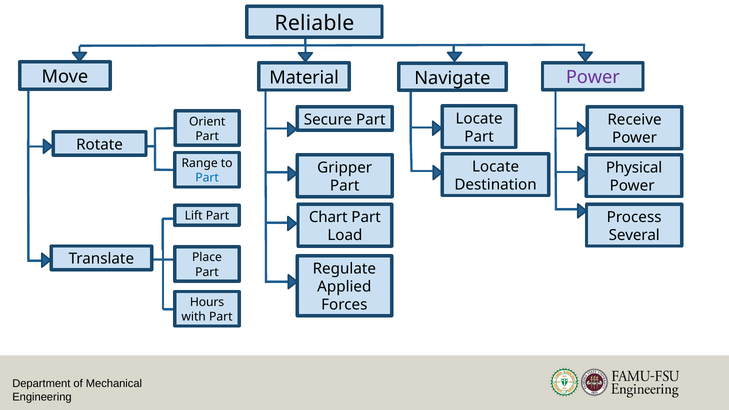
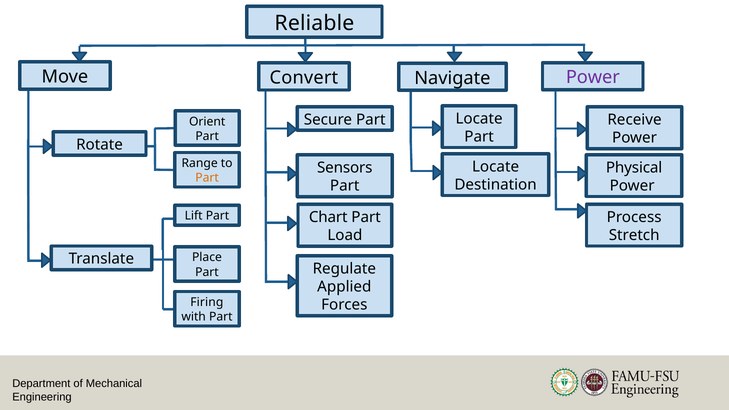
Material: Material -> Convert
Gripper: Gripper -> Sensors
Part at (207, 178) colour: blue -> orange
Several: Several -> Stretch
Hours: Hours -> Firing
